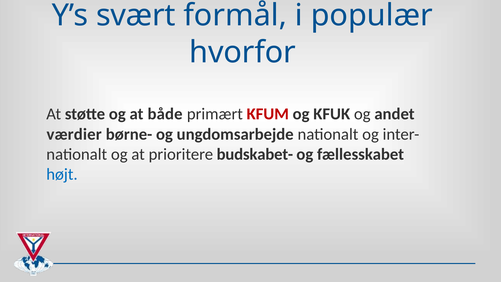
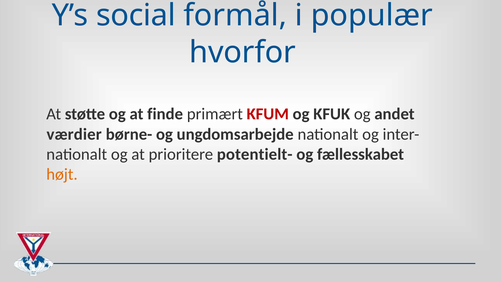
svært: svært -> social
både: både -> finde
budskabet-: budskabet- -> potentielt-
højt colour: blue -> orange
